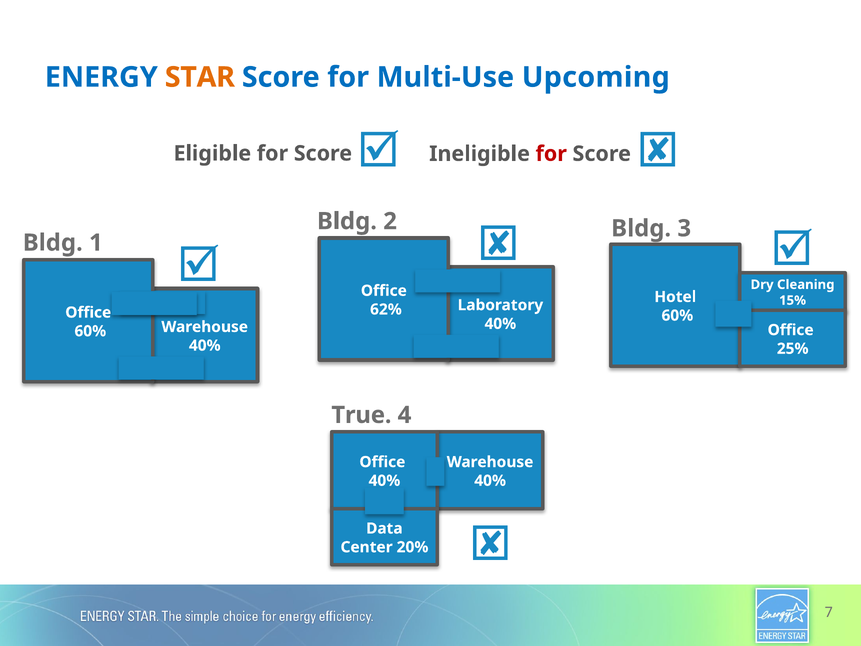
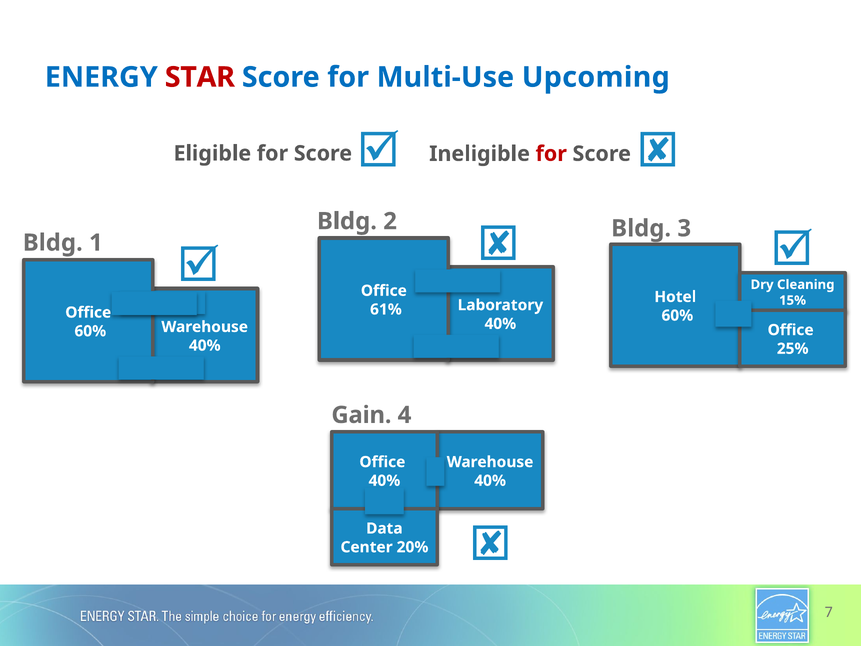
STAR colour: orange -> red
62%: 62% -> 61%
True: True -> Gain
